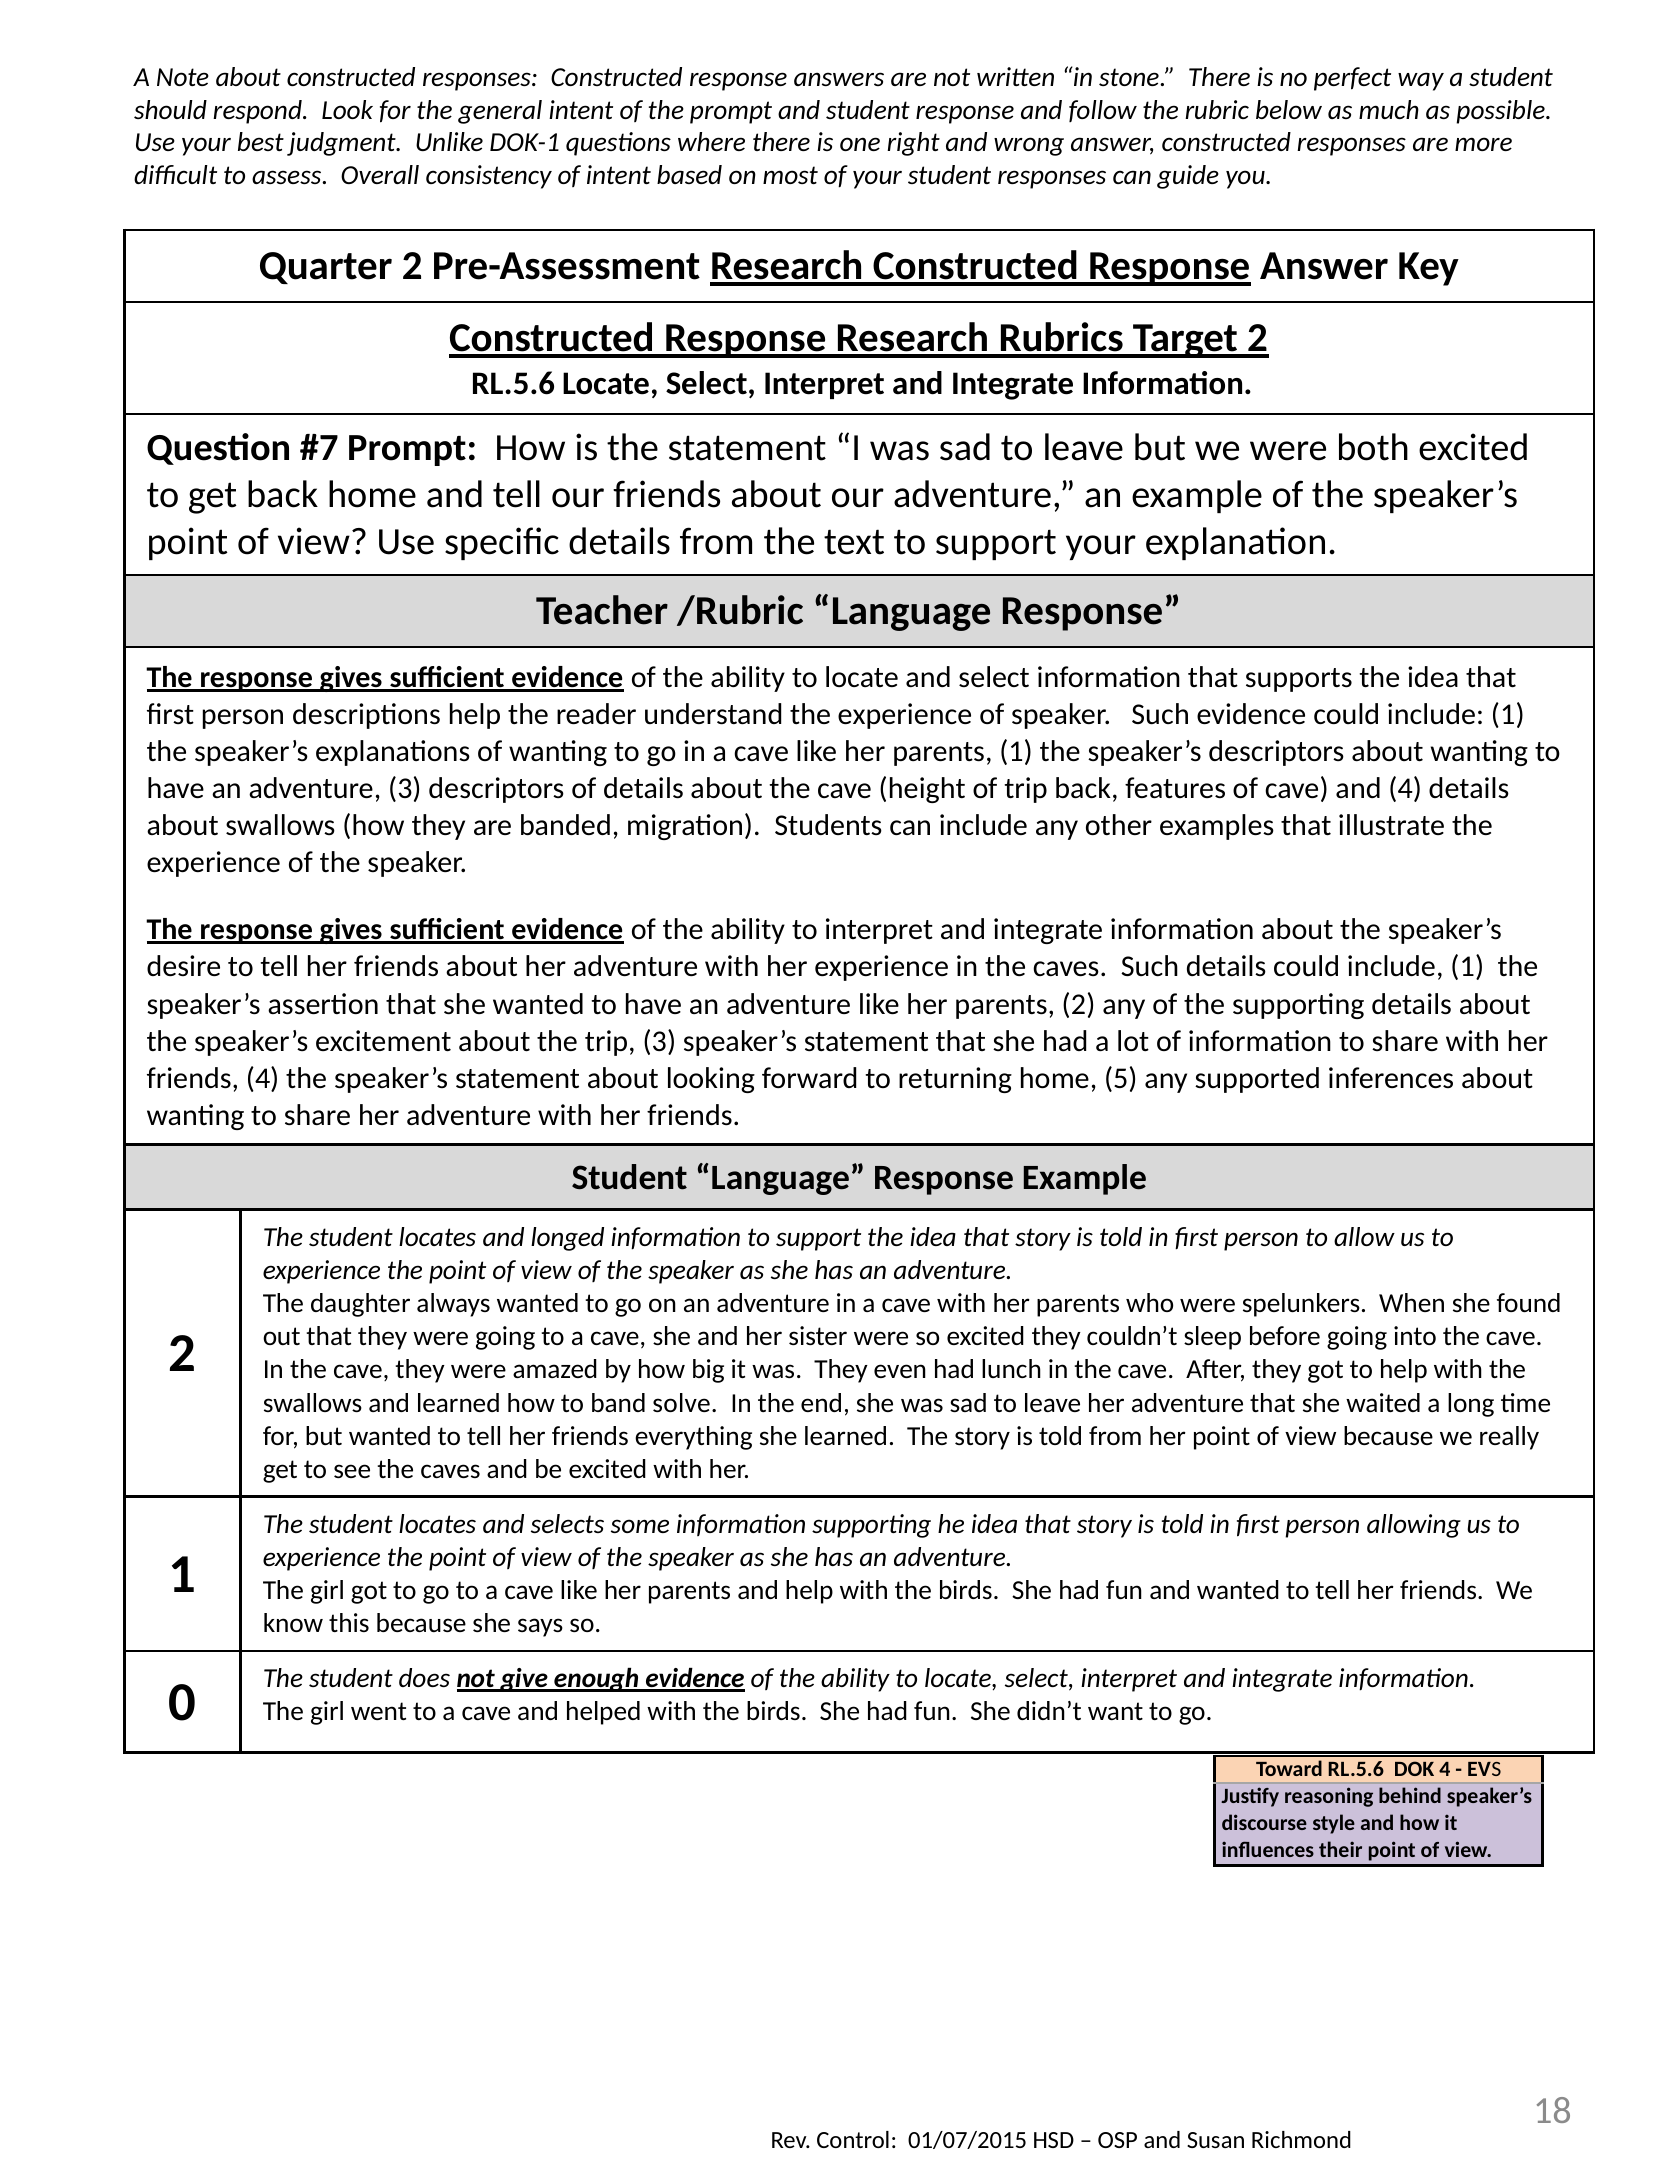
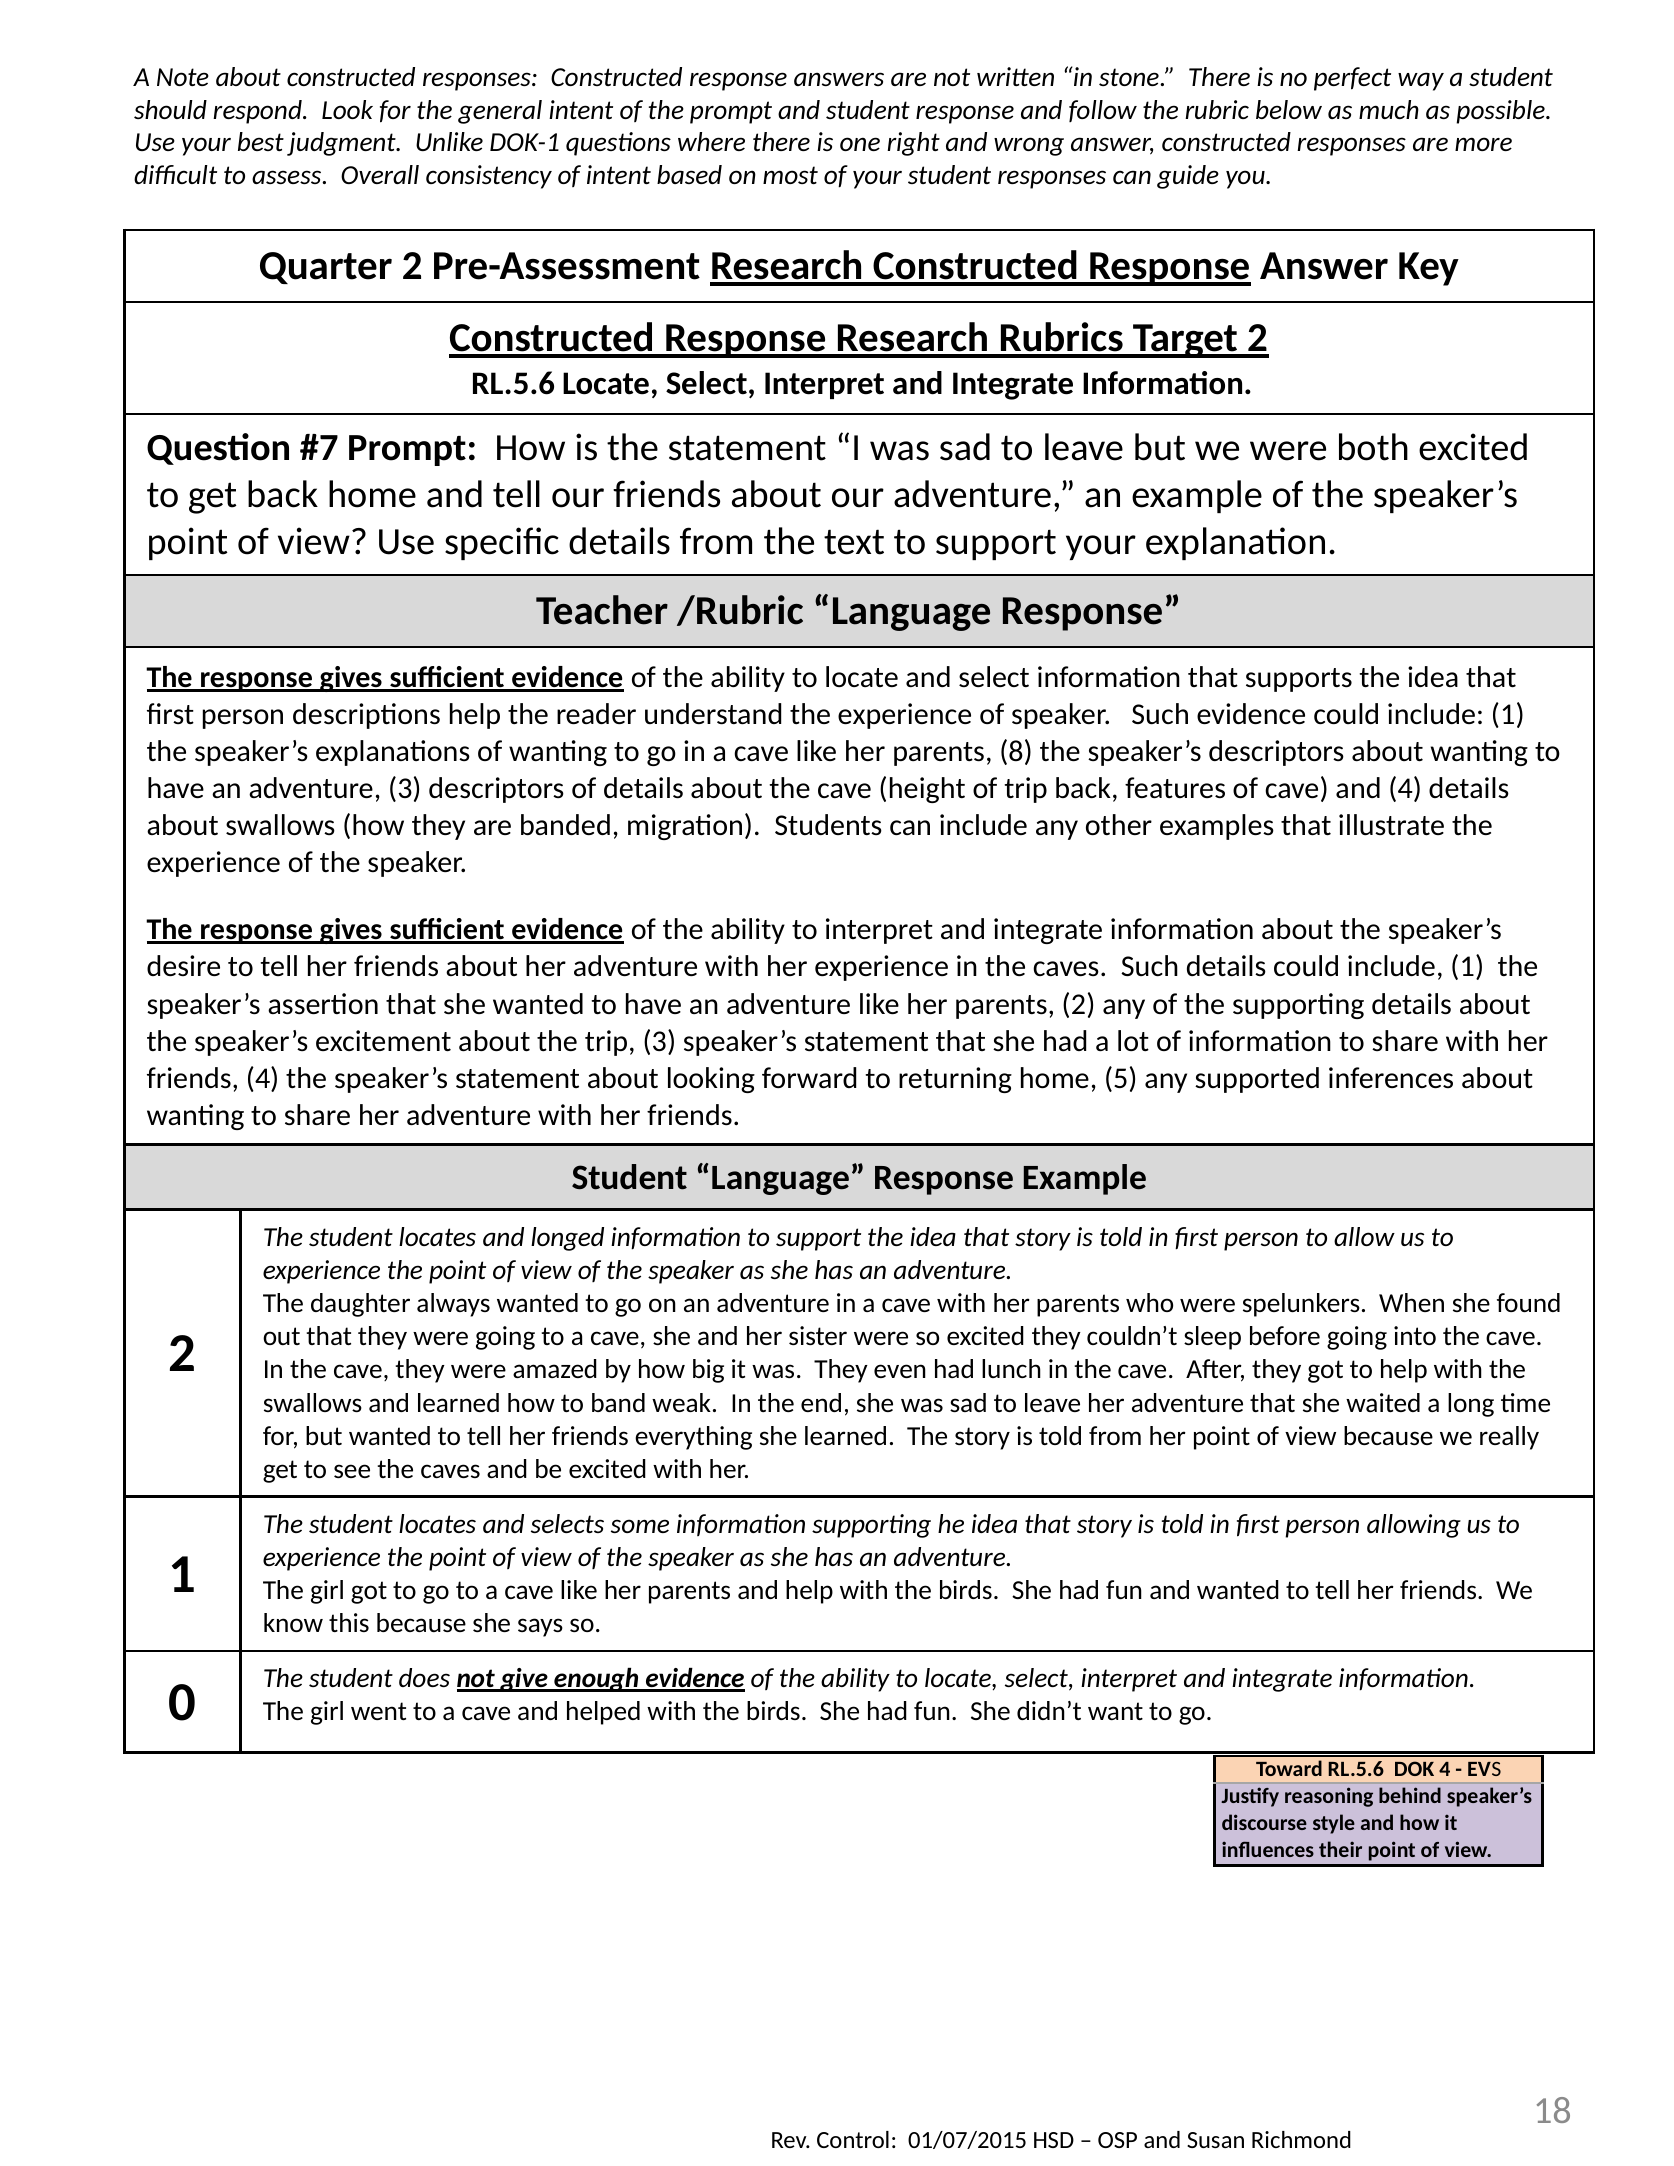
parents 1: 1 -> 8
solve: solve -> weak
